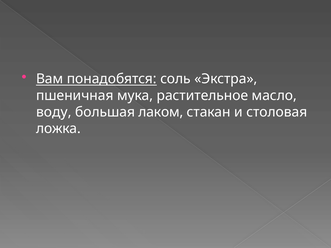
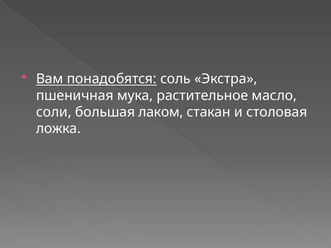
воду: воду -> соли
